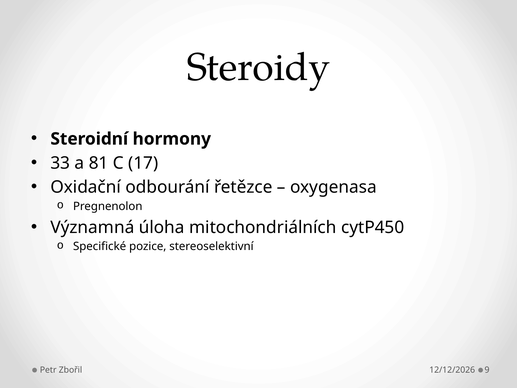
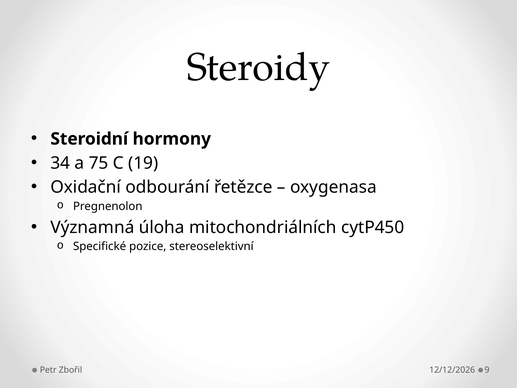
33: 33 -> 34
81: 81 -> 75
17: 17 -> 19
